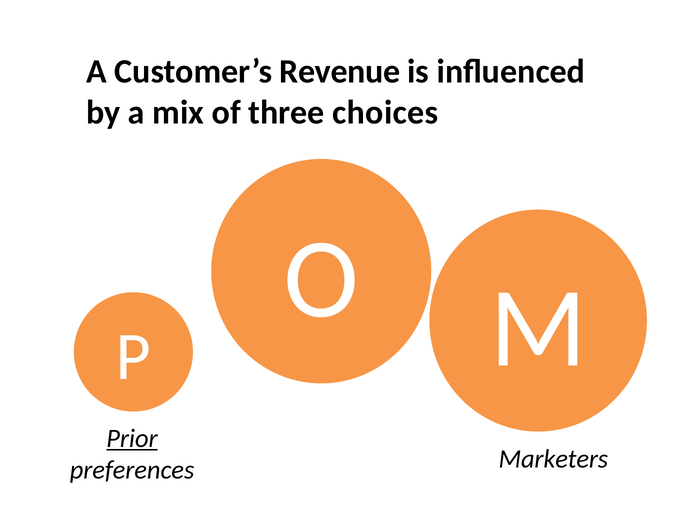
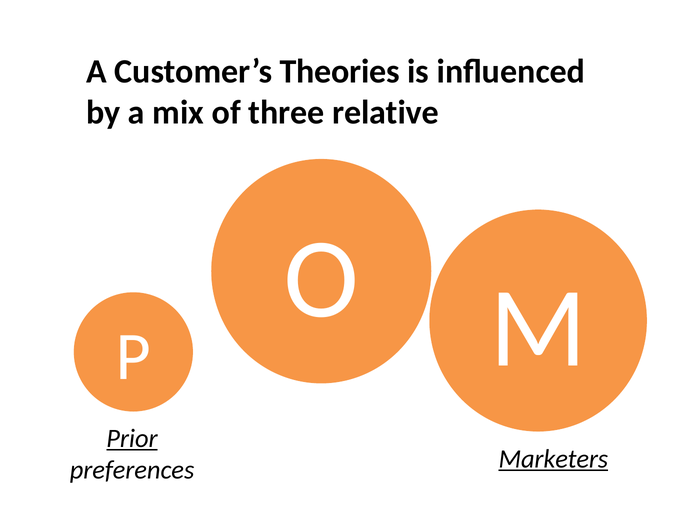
Revenue: Revenue -> Theories
choices: choices -> relative
Marketers underline: none -> present
